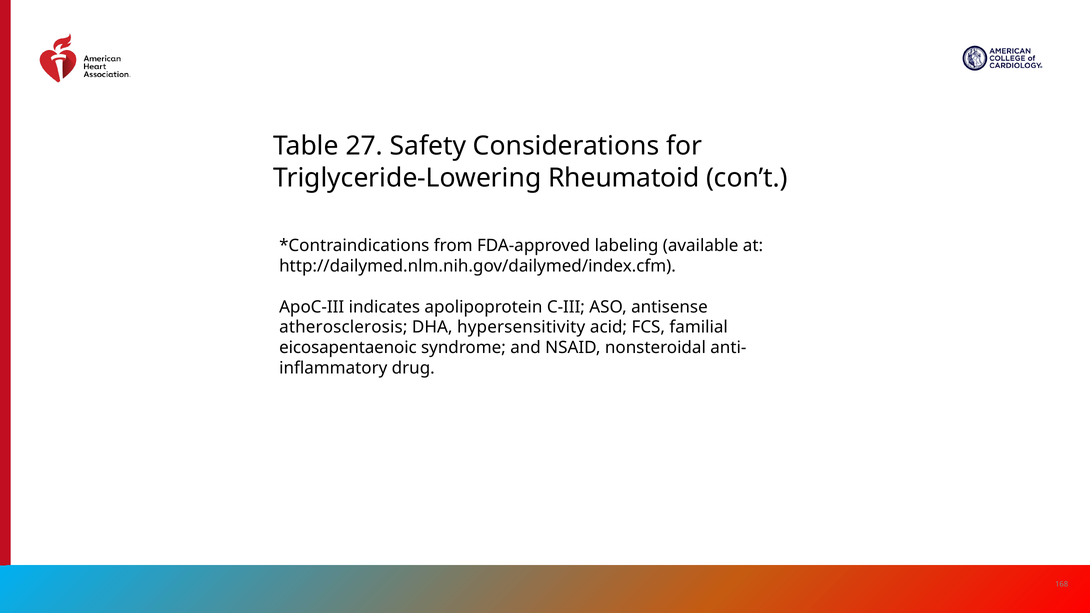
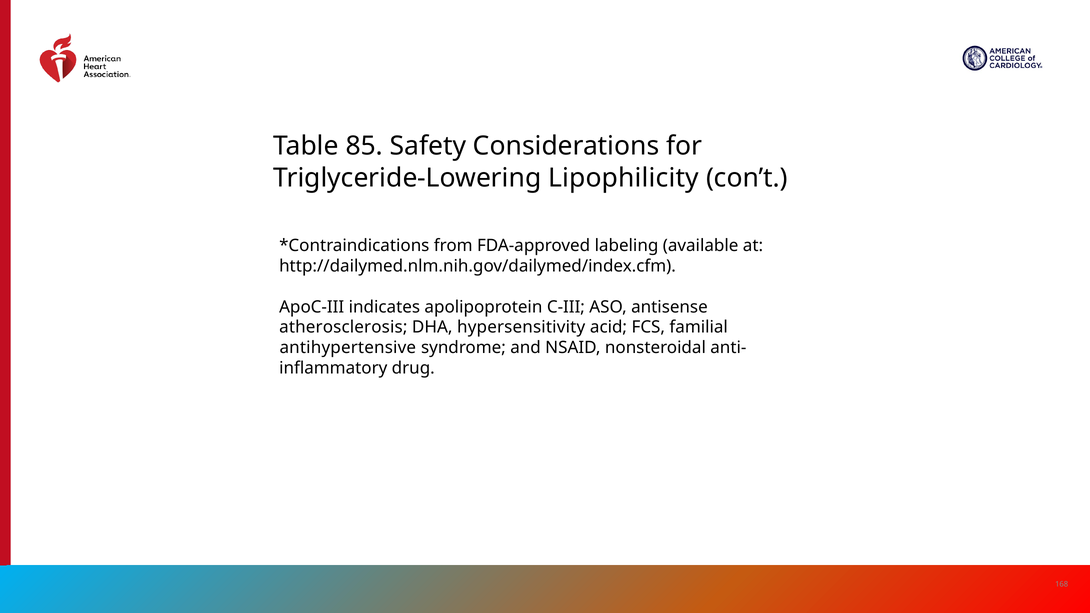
27: 27 -> 85
Rheumatoid: Rheumatoid -> Lipophilicity
eicosapentaenoic: eicosapentaenoic -> antihypertensive
